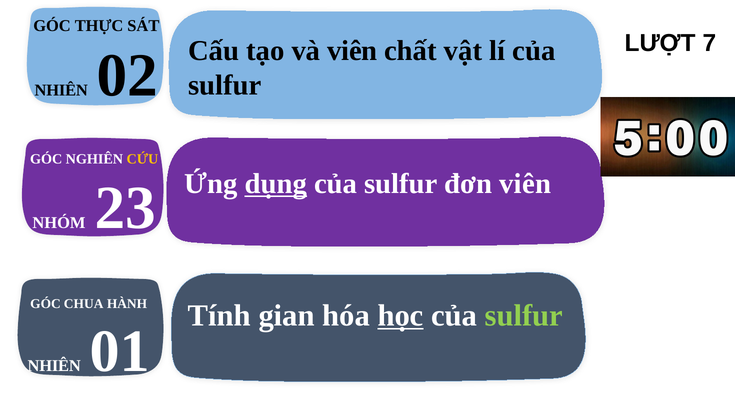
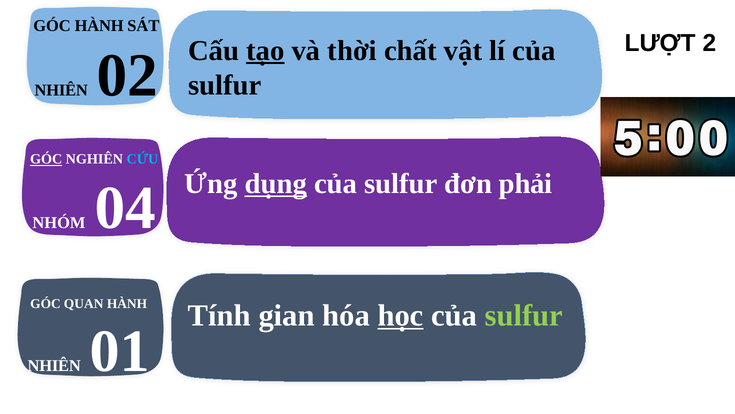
GÓC THỰC: THỰC -> HÀNH
7: 7 -> 2
tạo underline: none -> present
và viên: viên -> thời
GÓC at (46, 159) underline: none -> present
CỨU colour: yellow -> light blue
đơn viên: viên -> phải
23: 23 -> 04
CHUA: CHUA -> QUAN
